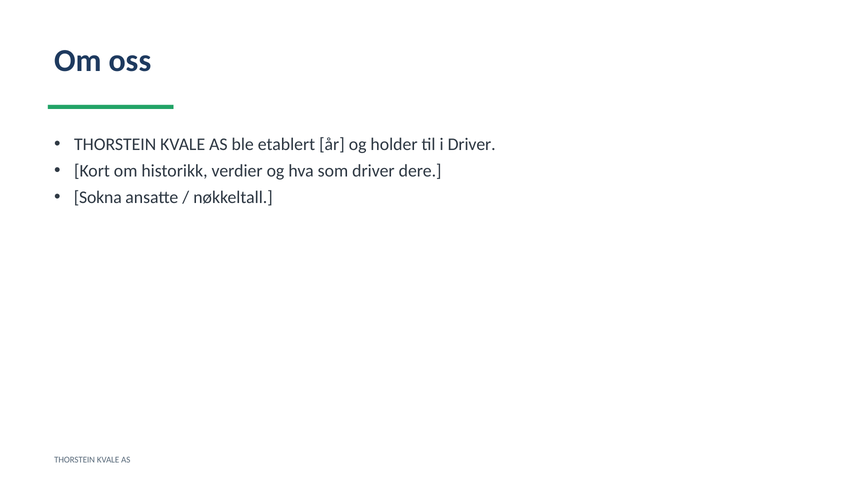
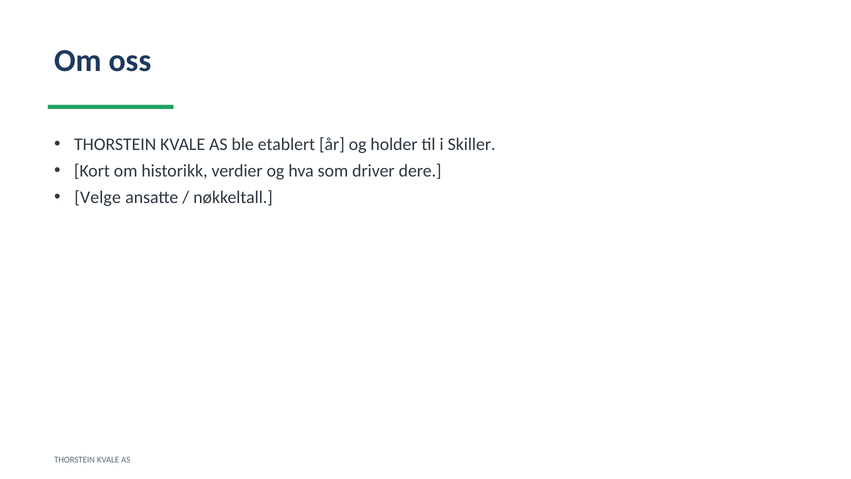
i Driver: Driver -> Skiller
Sokna: Sokna -> Velge
